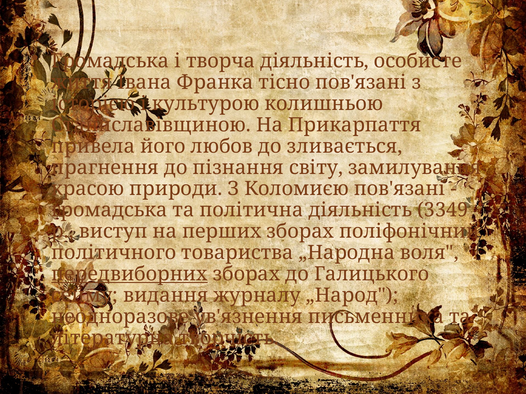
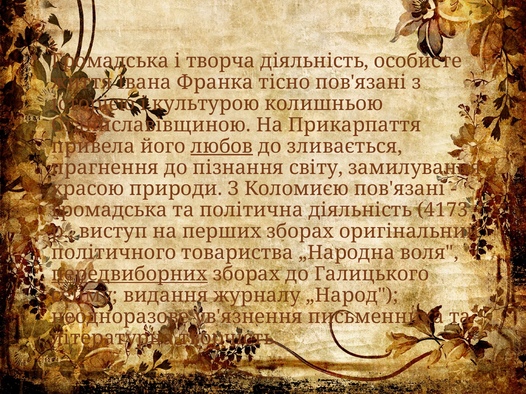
любов underline: none -> present
3349: 3349 -> 4173
поліфонічний: поліфонічний -> оригінальний
